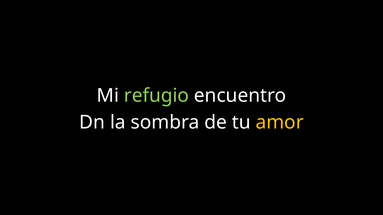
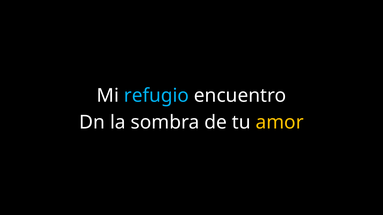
refugio colour: light green -> light blue
